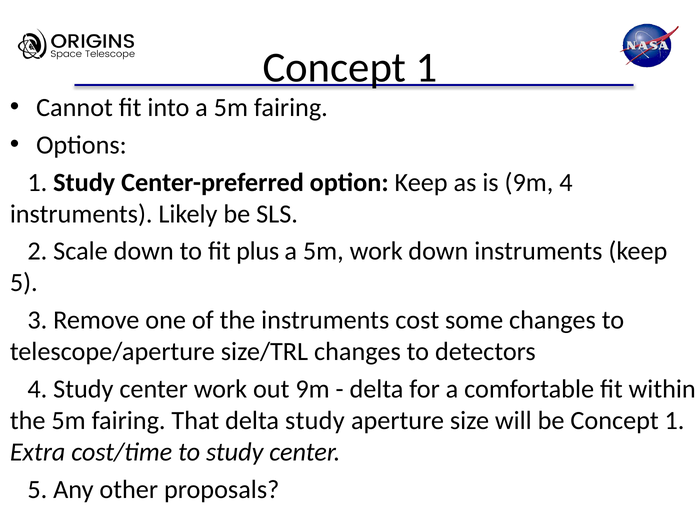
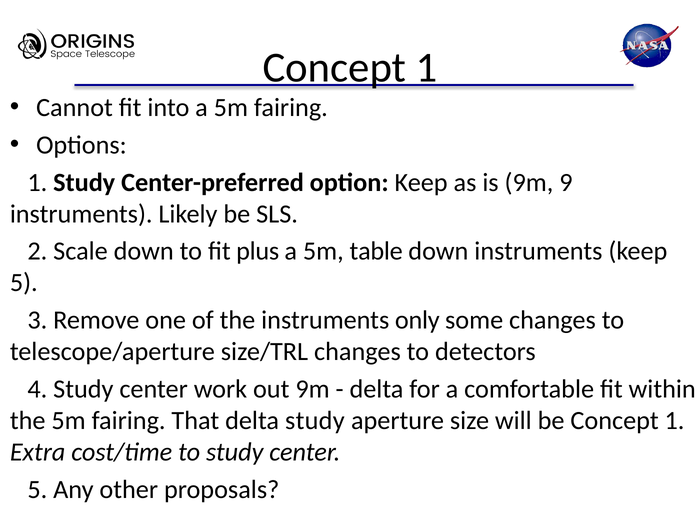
9m 4: 4 -> 9
5m work: work -> table
cost: cost -> only
